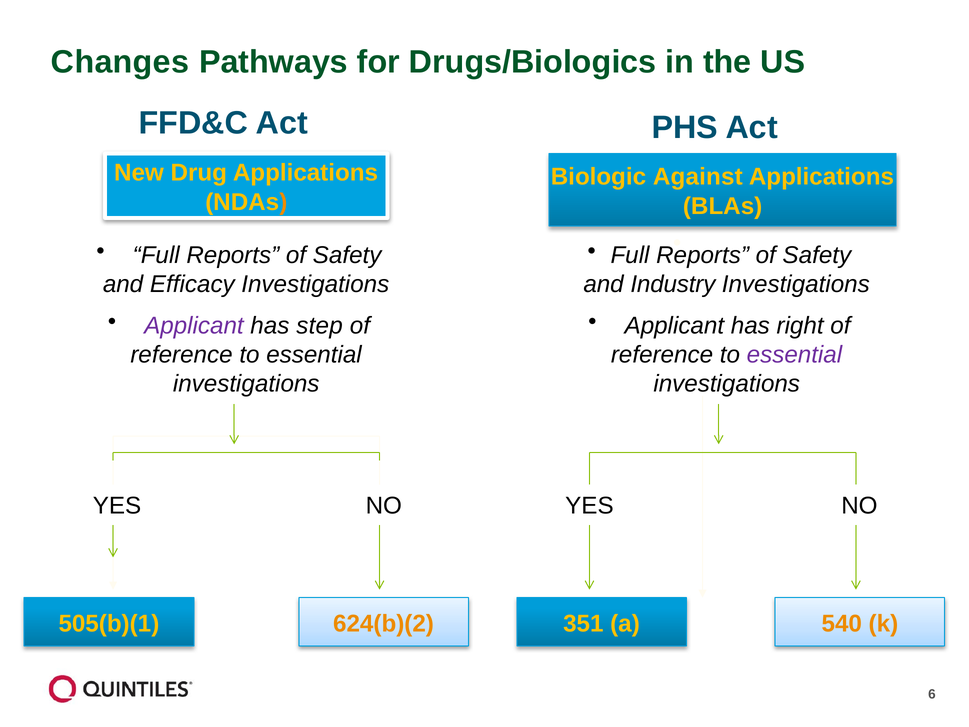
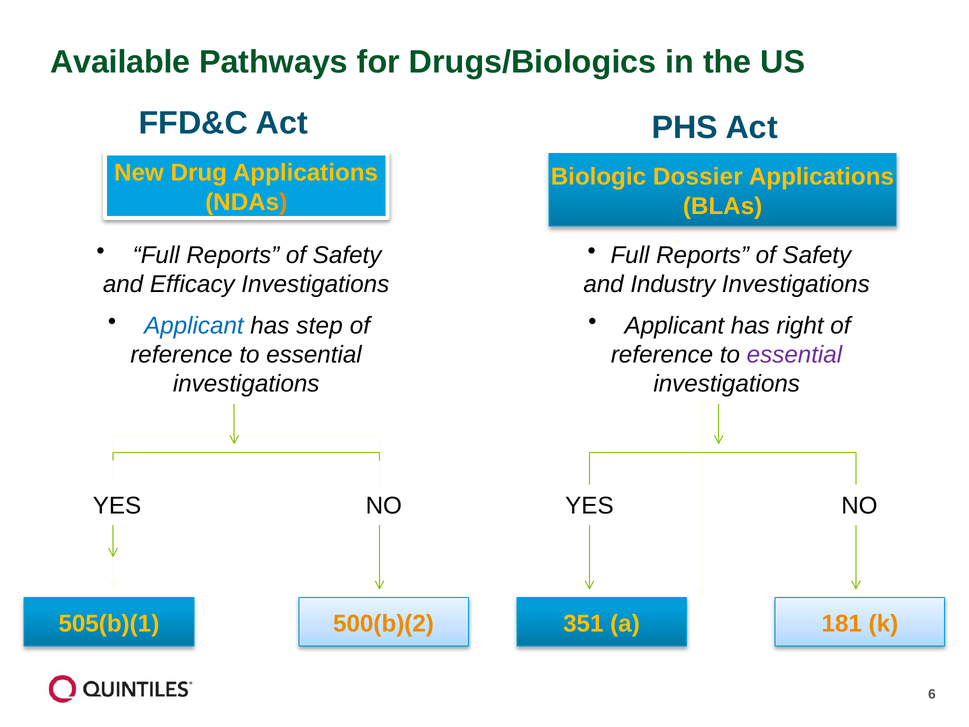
Changes: Changes -> Available
Against: Against -> Dossier
Applicant at (194, 325) colour: purple -> blue
624(b)(2: 624(b)(2 -> 500(b)(2
540: 540 -> 181
